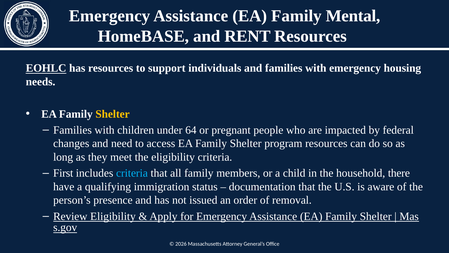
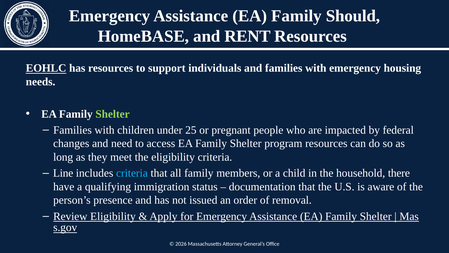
Mental: Mental -> Should
Shelter at (113, 114) colour: yellow -> light green
64: 64 -> 25
First: First -> Line
